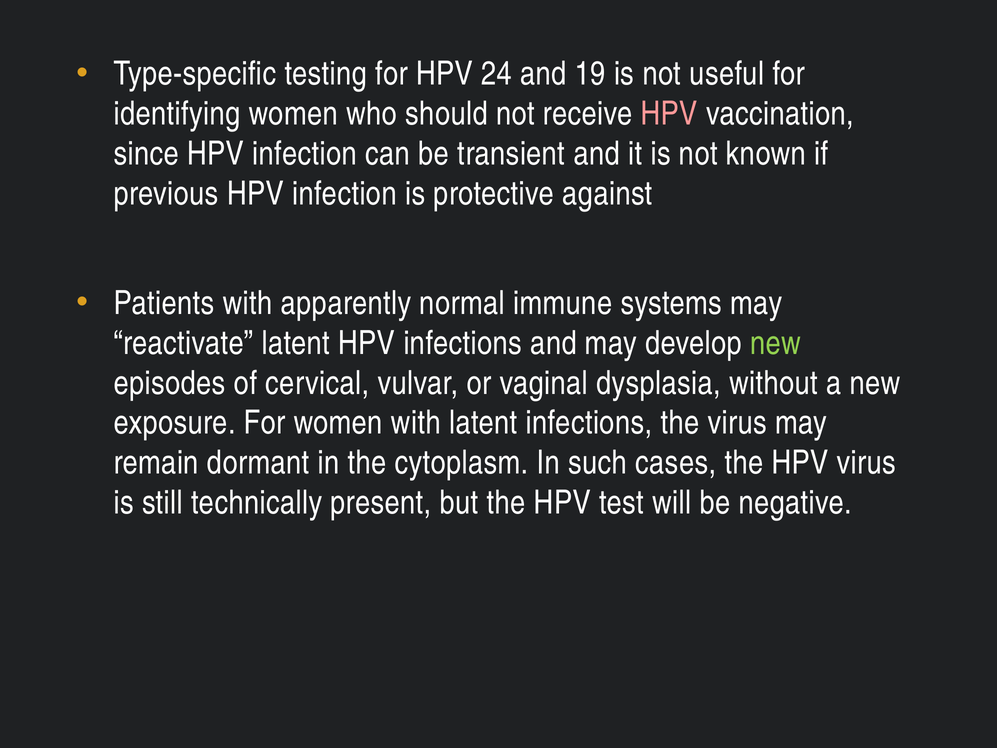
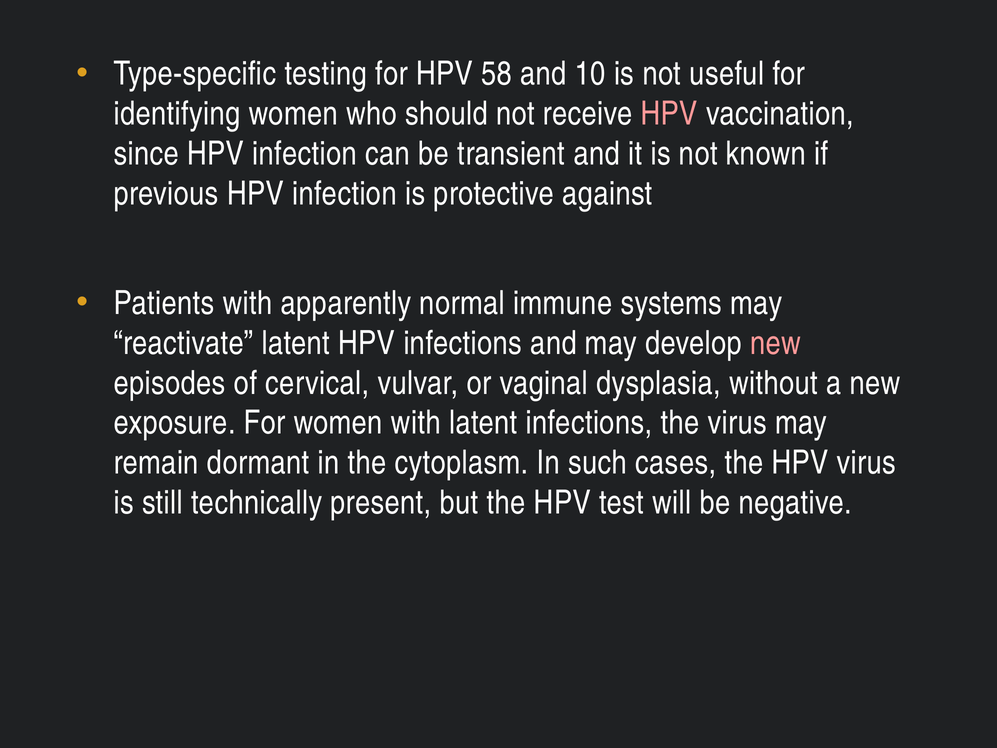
24: 24 -> 58
19: 19 -> 10
new at (776, 343) colour: light green -> pink
